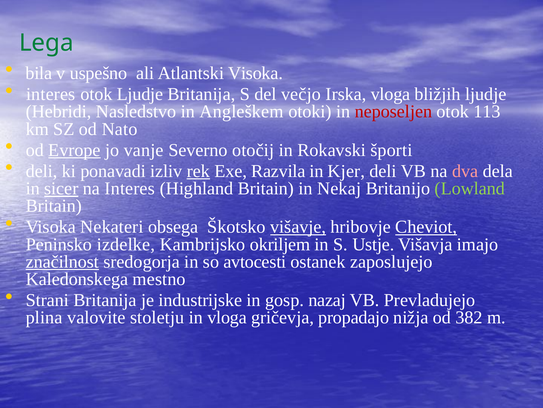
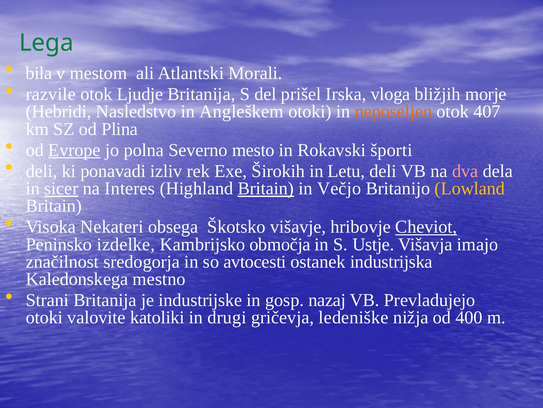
uspešno: uspešno -> mestom
Atlantski Visoka: Visoka -> Morali
interes at (51, 94): interes -> razvile
večjo: večjo -> prišel
bližjih ljudje: ljudje -> morje
neposeljen colour: red -> orange
113: 113 -> 407
Nato: Nato -> Plina
vanje: vanje -> polna
otočij: otočij -> mesto
rek underline: present -> none
Razvila: Razvila -> Širokih
Kjer: Kjer -> Letu
Britain at (266, 188) underline: none -> present
Nekaj: Nekaj -> Večjo
Lowland colour: light green -> yellow
višavje underline: present -> none
okriljem: okriljem -> območja
značilnost underline: present -> none
zaposlujejo: zaposlujejo -> industrijska
plina at (44, 317): plina -> otoki
stoletju: stoletju -> katoliki
in vloga: vloga -> drugi
propadajo: propadajo -> ledeniške
382: 382 -> 400
